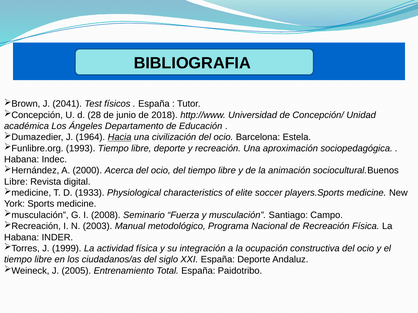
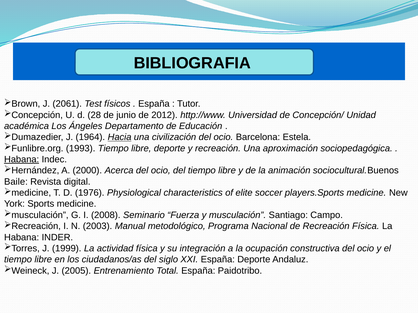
2041: 2041 -> 2061
2018: 2018 -> 2012
Habana at (22, 160) underline: none -> present
Libre at (16, 182): Libre -> Baile
1933: 1933 -> 1976
